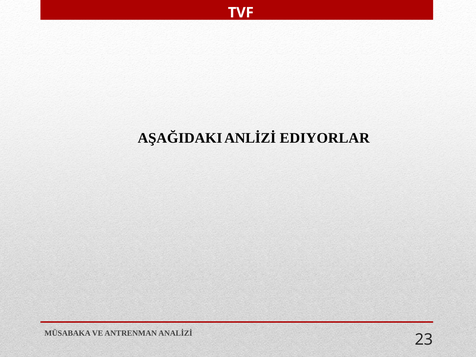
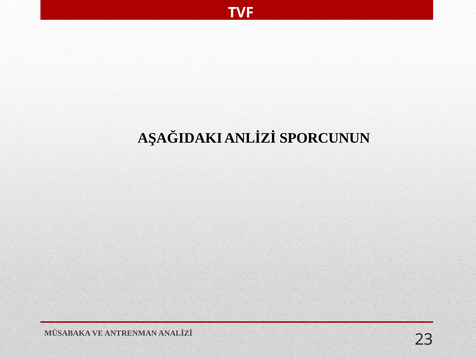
EDIYORLAR: EDIYORLAR -> SPORCUNUN
